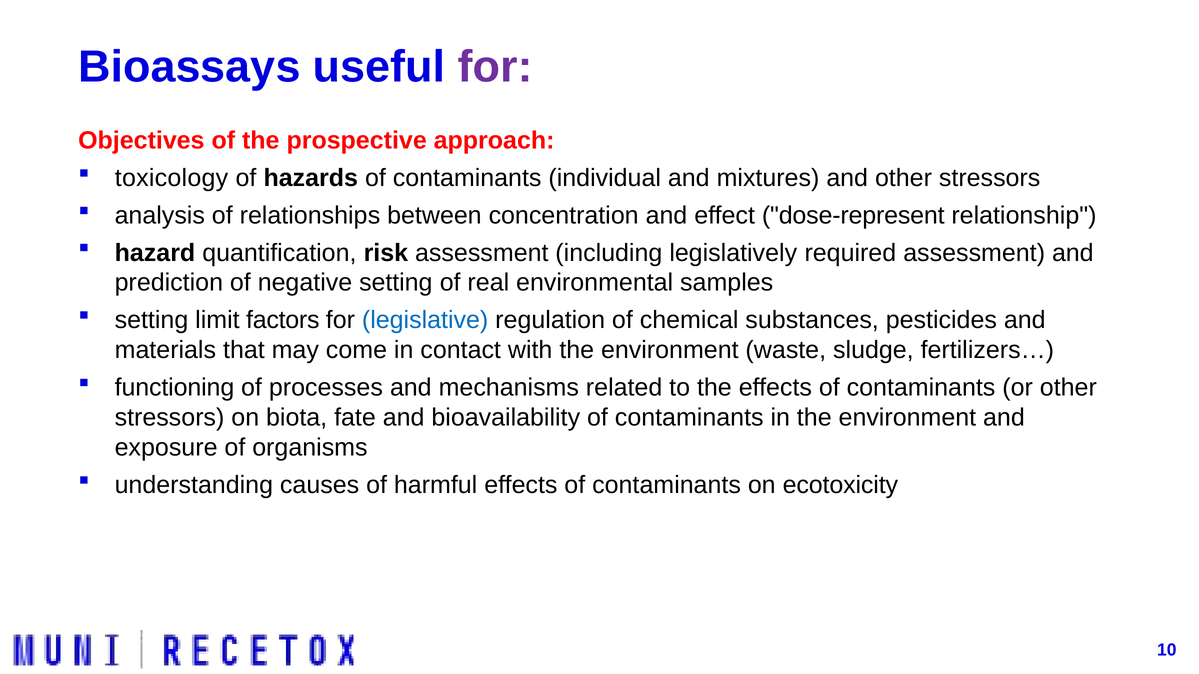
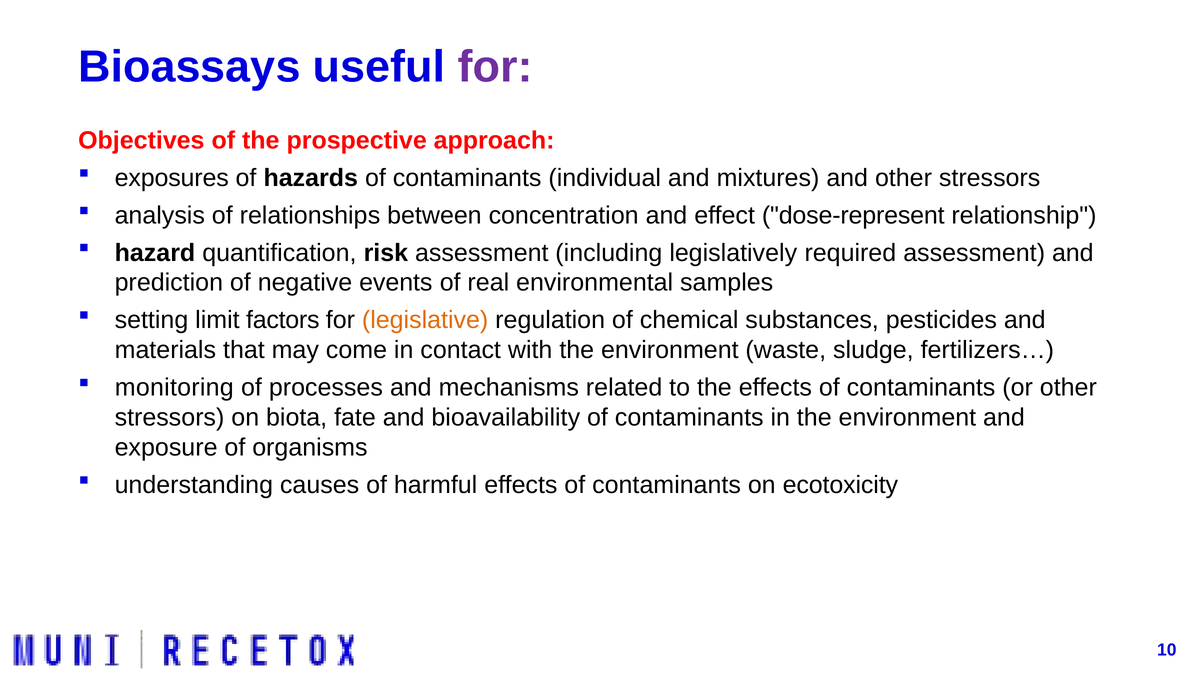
toxicology: toxicology -> exposures
negative setting: setting -> events
legislative colour: blue -> orange
functioning: functioning -> monitoring
